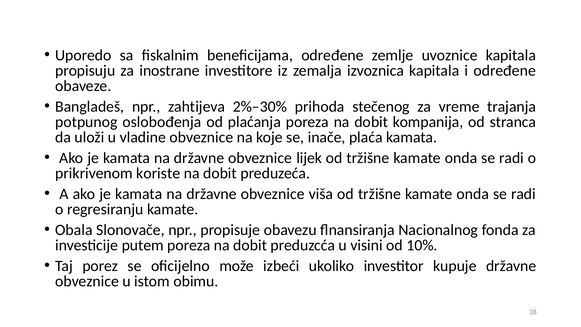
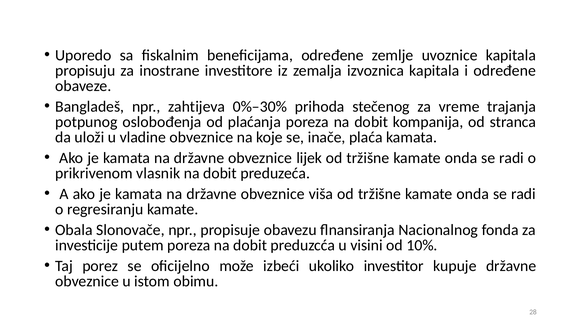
2%–30%: 2%–30% -> 0%–30%
koriste: koriste -> vlasnik
